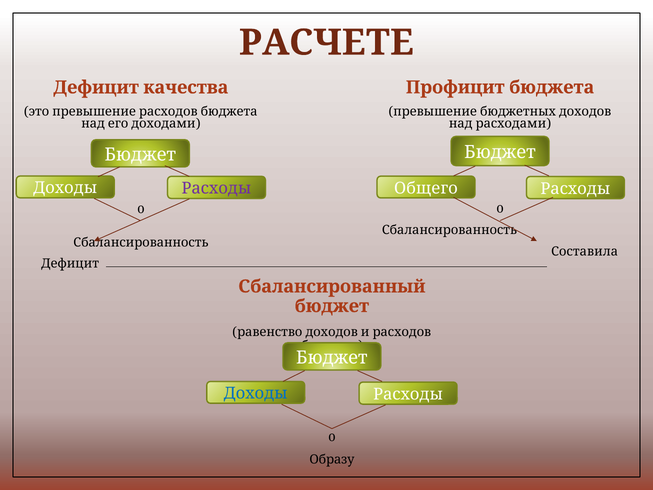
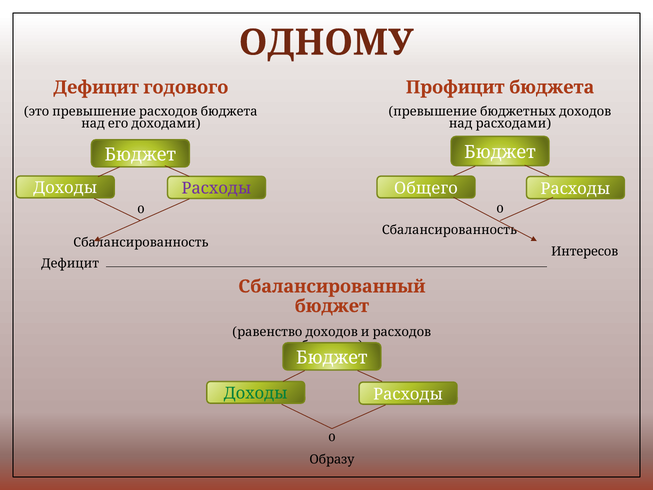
РАСЧЕТЕ: РАСЧЕТЕ -> ОДНОМУ
качества: качества -> годового
Составила: Составила -> Интересов
Доходы at (256, 393) colour: blue -> green
